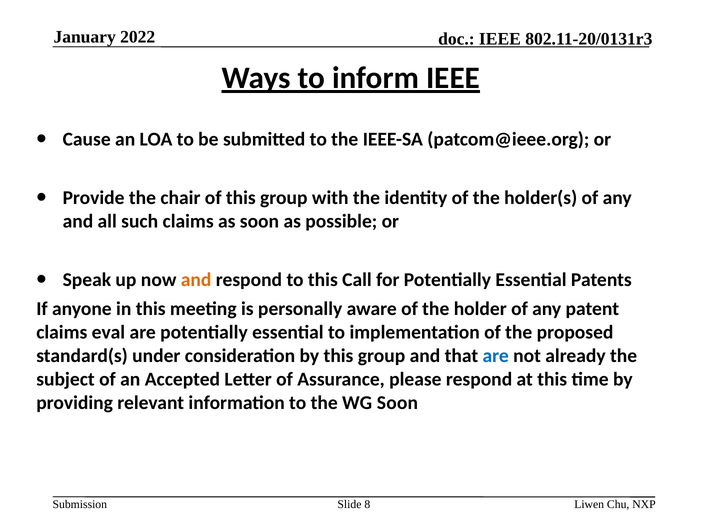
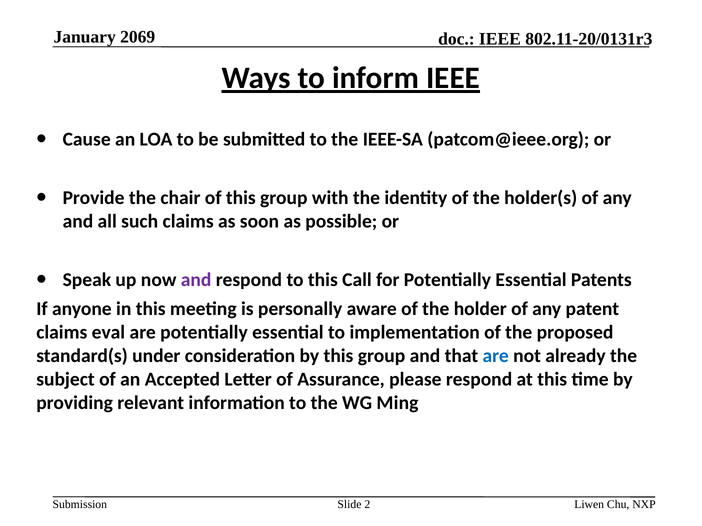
2022: 2022 -> 2069
and at (196, 280) colour: orange -> purple
WG Soon: Soon -> Ming
8: 8 -> 2
